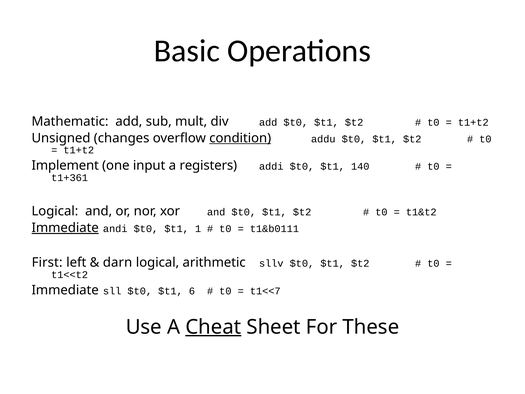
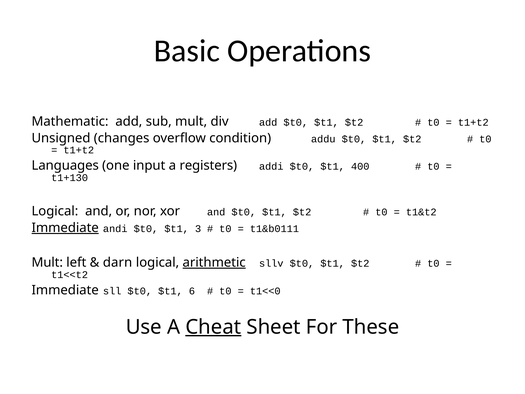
condition underline: present -> none
Implement: Implement -> Languages
140: 140 -> 400
t1+361: t1+361 -> t1+130
1: 1 -> 3
First at (47, 262): First -> Mult
arithmetic underline: none -> present
t1<<7: t1<<7 -> t1<<0
